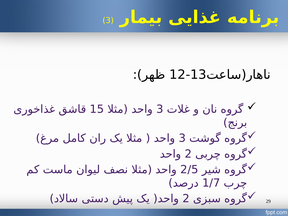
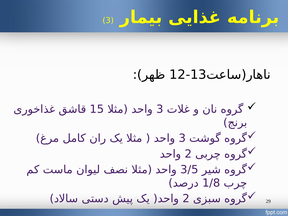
2/5: 2/5 -> 3/5
1/7: 1/7 -> 1/8
